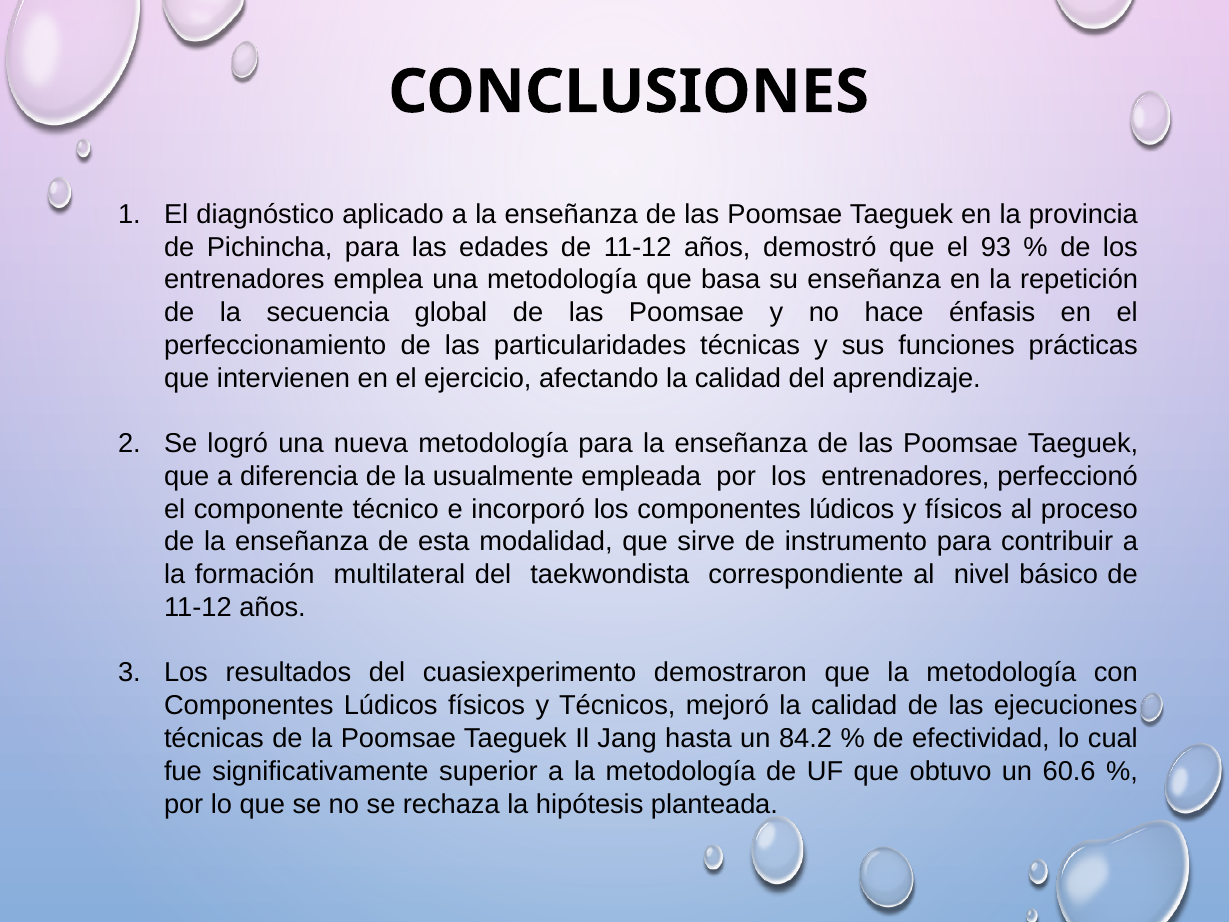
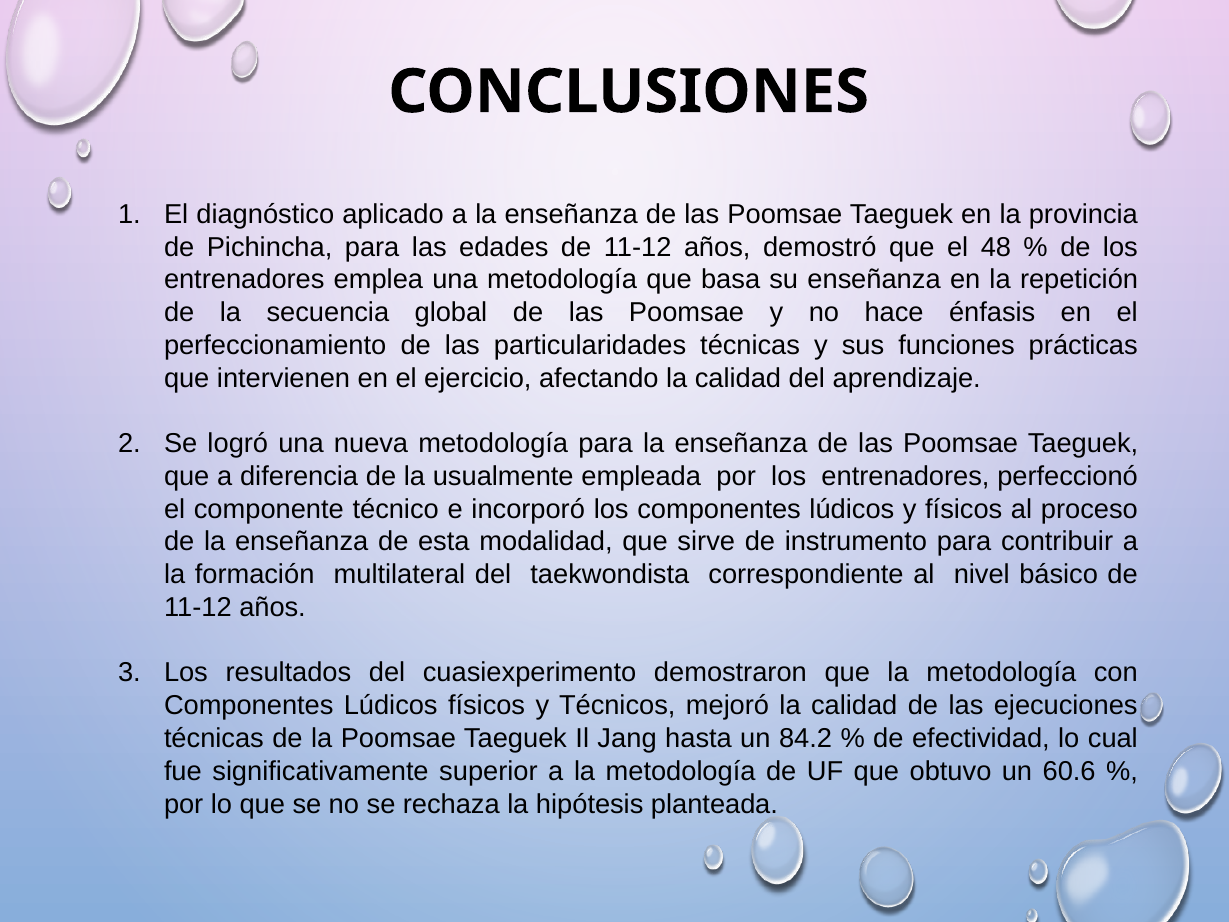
93: 93 -> 48
